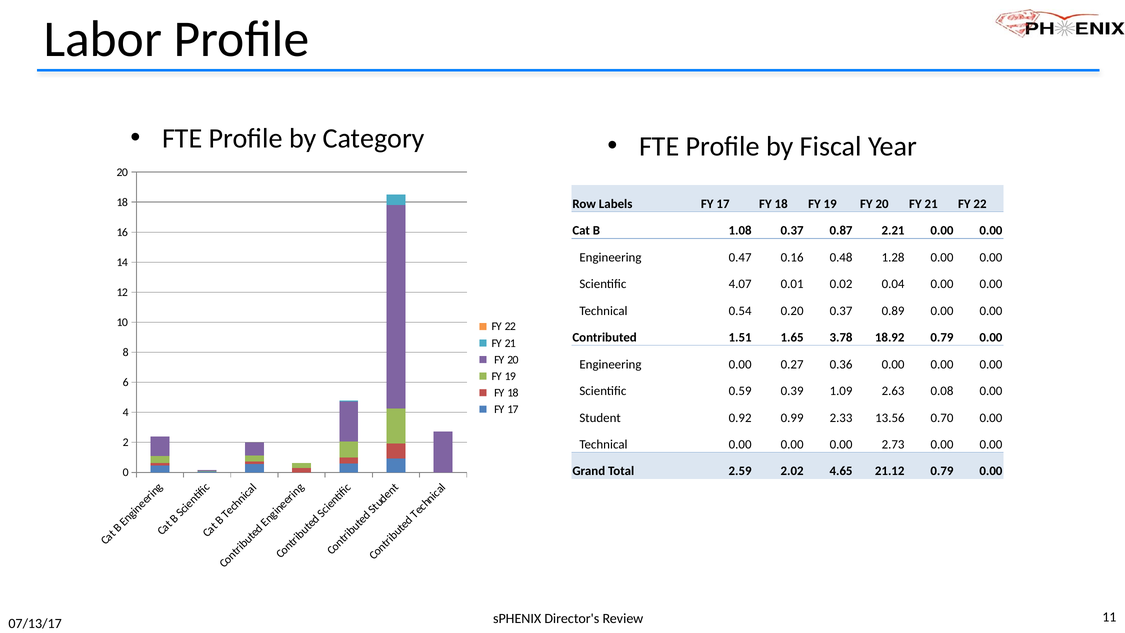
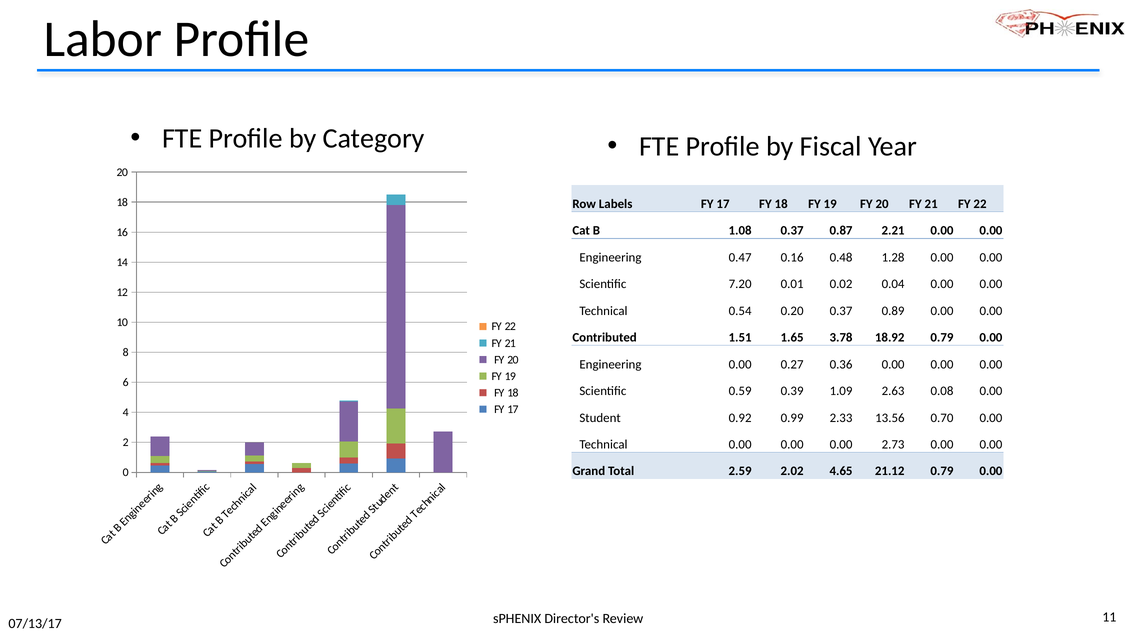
4.07: 4.07 -> 7.20
